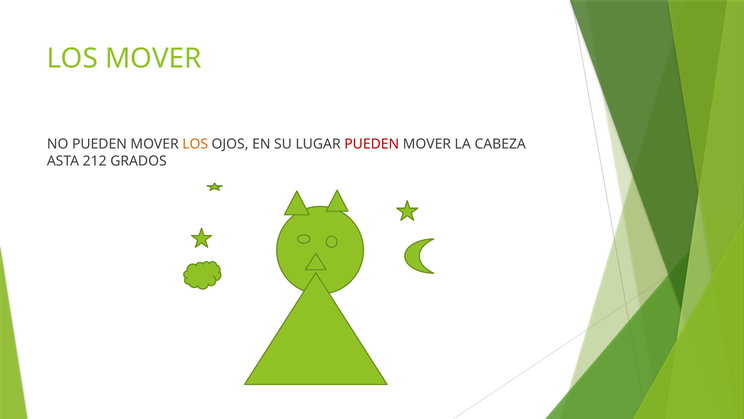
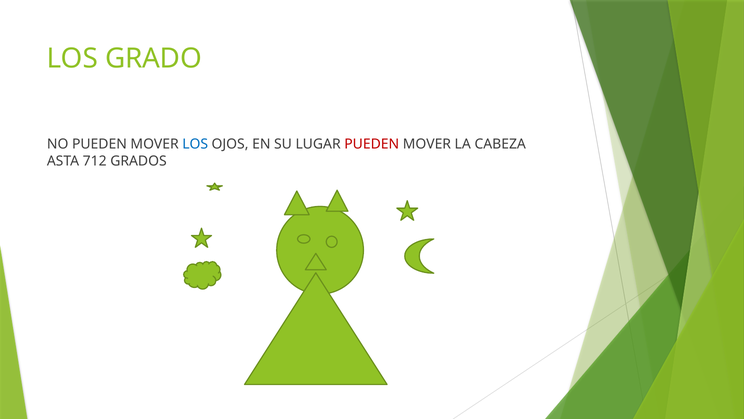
LOS MOVER: MOVER -> GRADO
LOS at (195, 144) colour: orange -> blue
212: 212 -> 712
